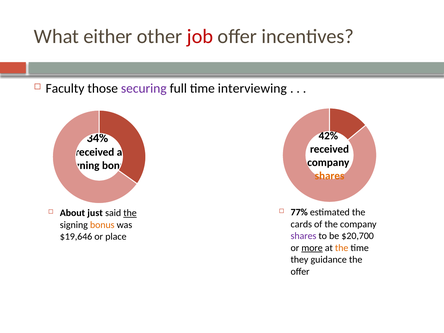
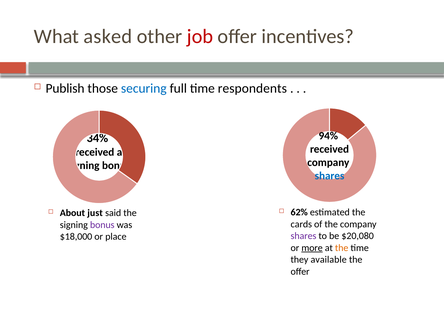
either: either -> asked
Faculty: Faculty -> Publish
securing colour: purple -> blue
interviewing: interviewing -> respondents
42%: 42% -> 94%
shares at (330, 176) colour: orange -> blue
77%: 77% -> 62%
the at (130, 213) underline: present -> none
bonus at (102, 225) colour: orange -> purple
$20,700: $20,700 -> $20,080
$19,646: $19,646 -> $18,000
guidance: guidance -> available
